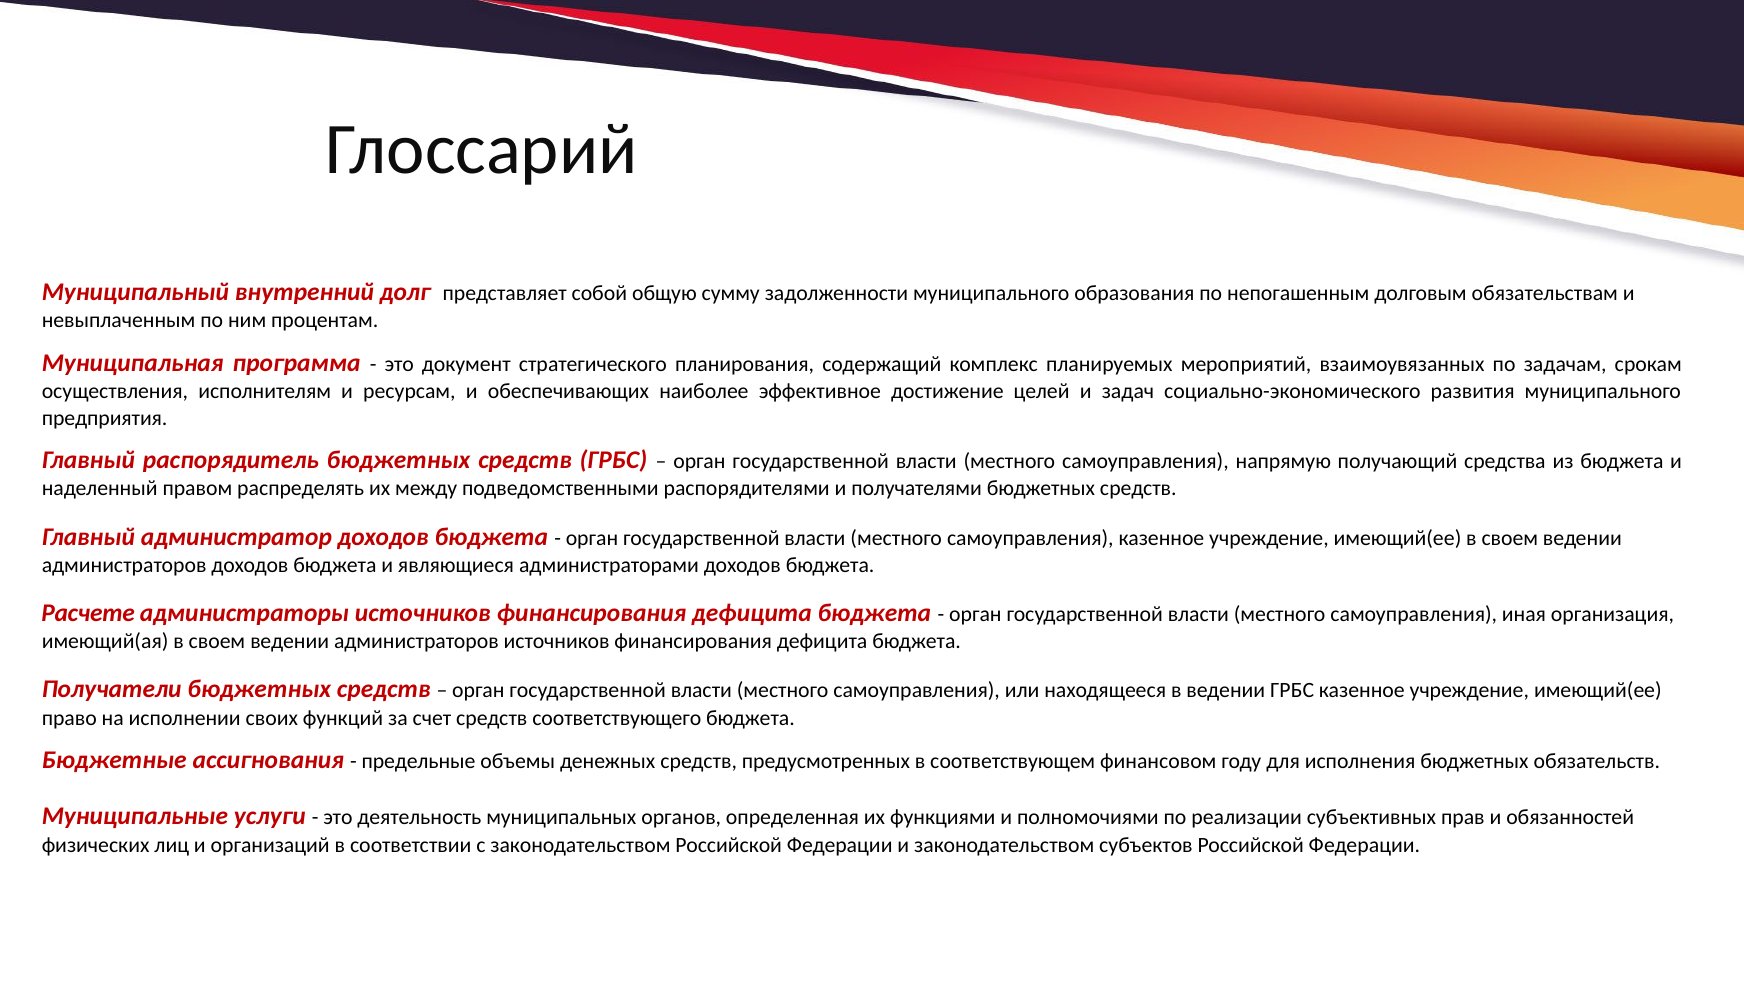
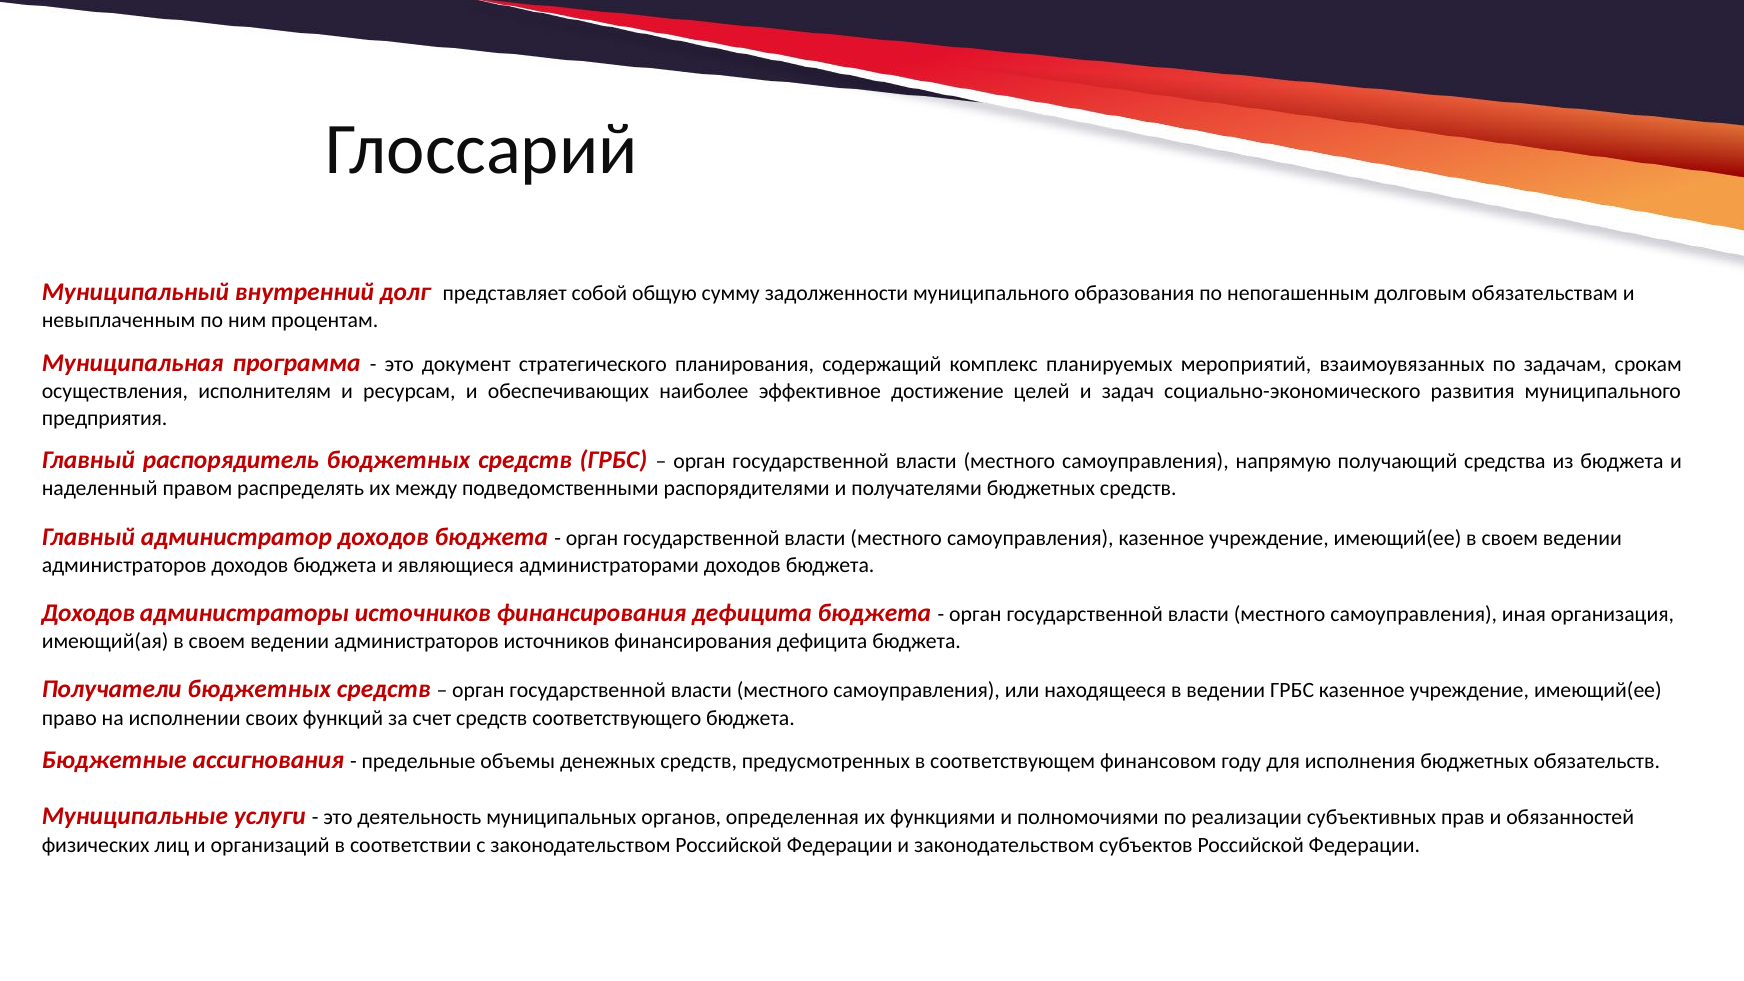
Расчете at (88, 613): Расчете -> Доходов
